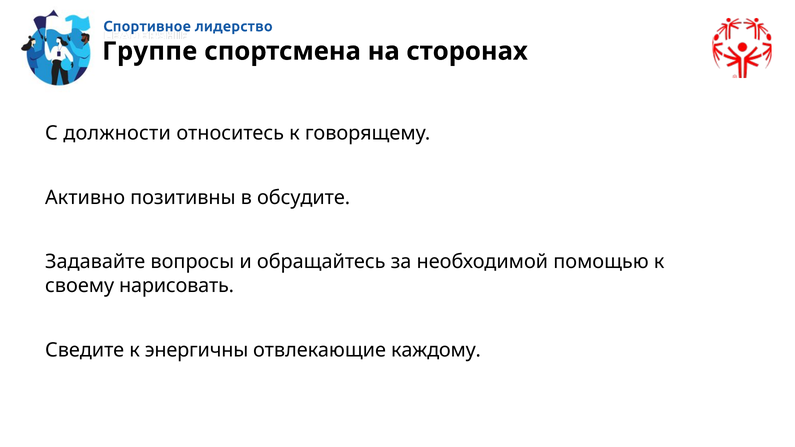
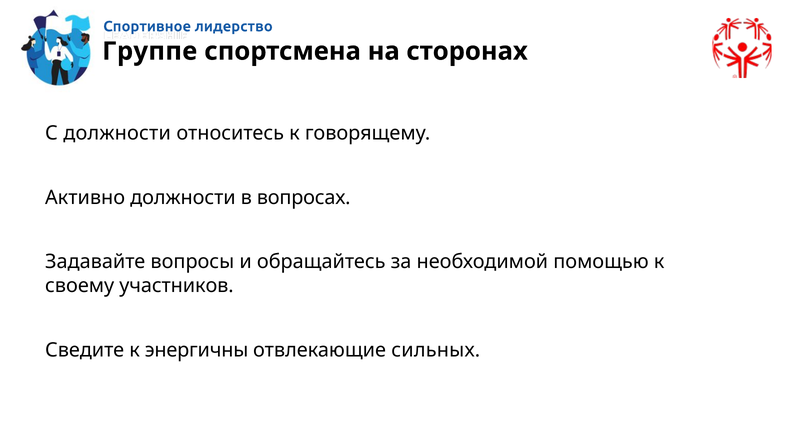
Активно позитивны: позитивны -> должности
обсудите: обсудите -> вопросах
нарисовать: нарисовать -> участников
каждому: каждому -> сильных
